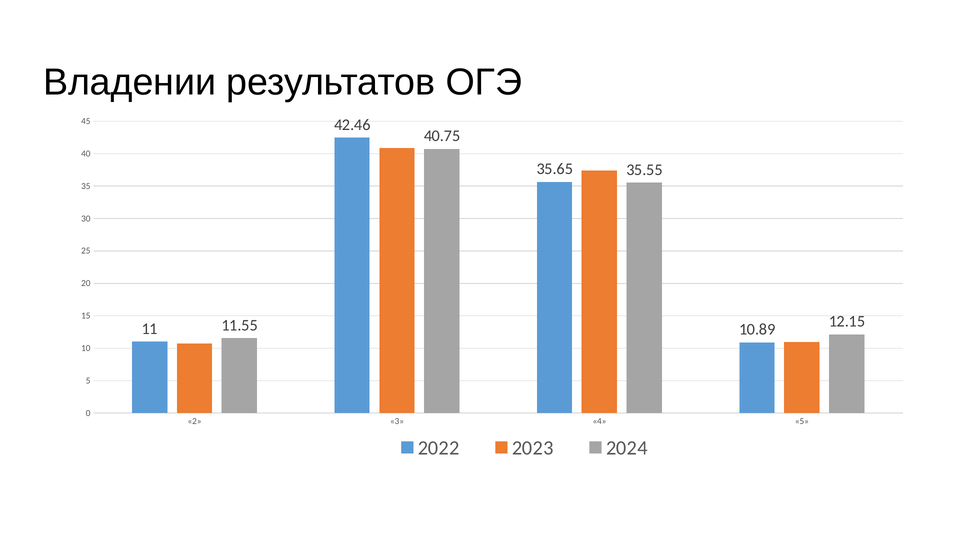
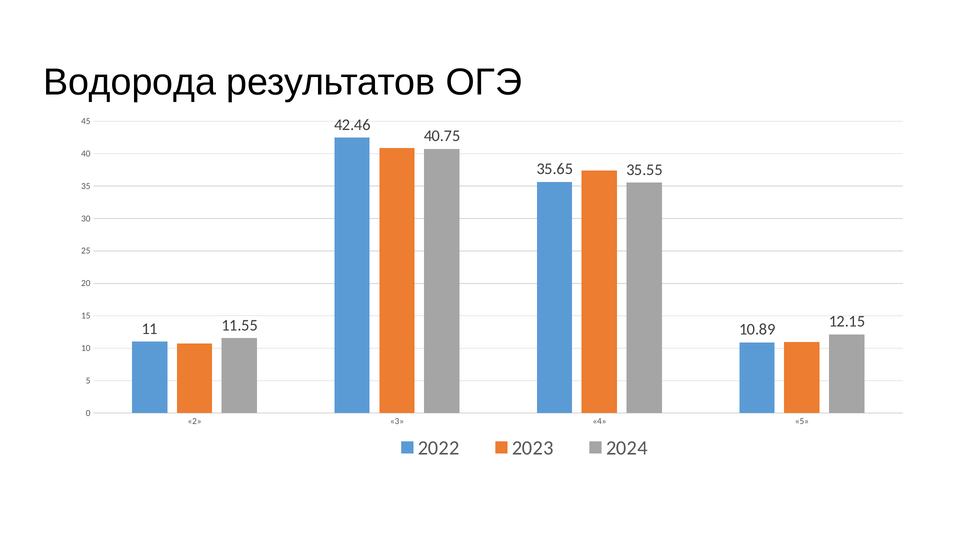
Владении: Владении -> Водорода
